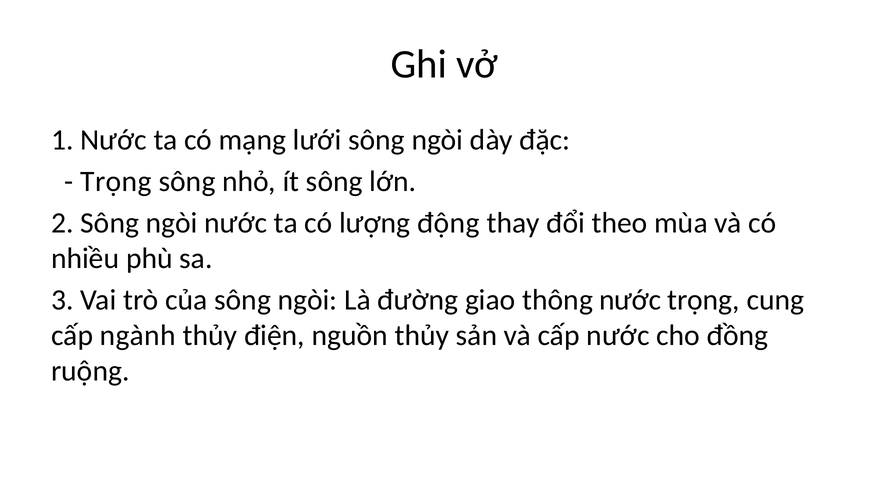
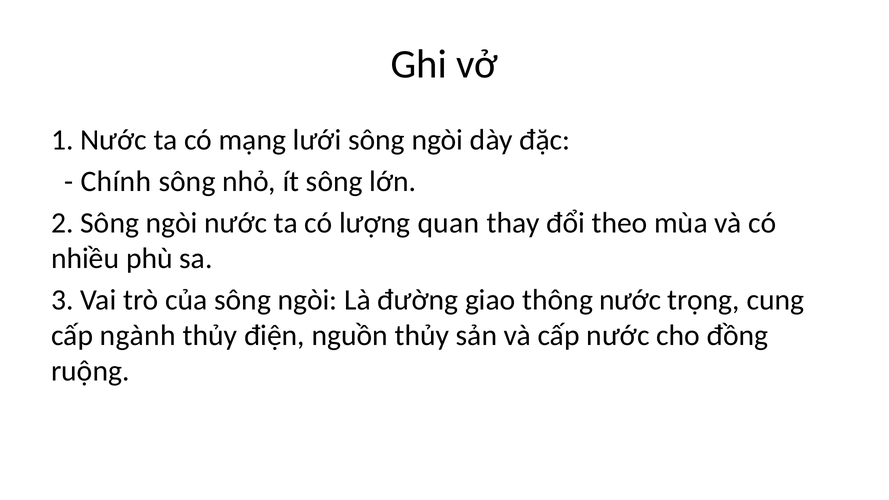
Trọng at (116, 181): Trọng -> Chính
động: động -> quan
